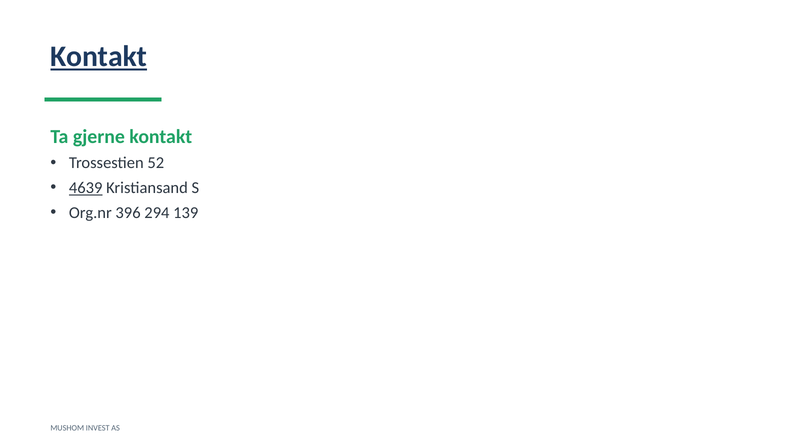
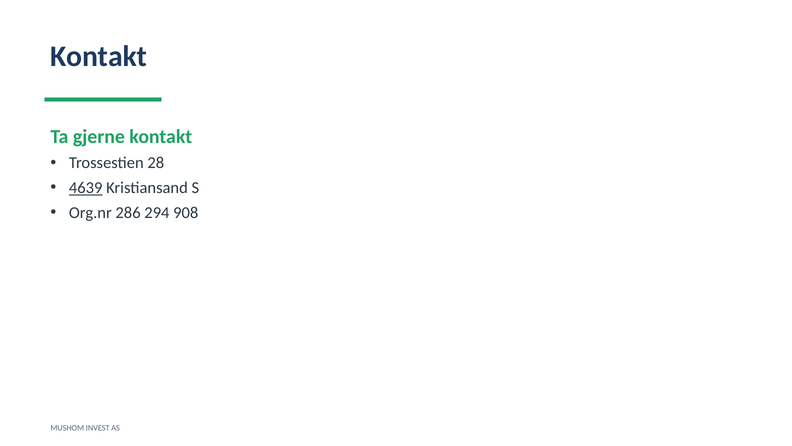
Kontakt at (99, 57) underline: present -> none
52: 52 -> 28
396: 396 -> 286
139: 139 -> 908
